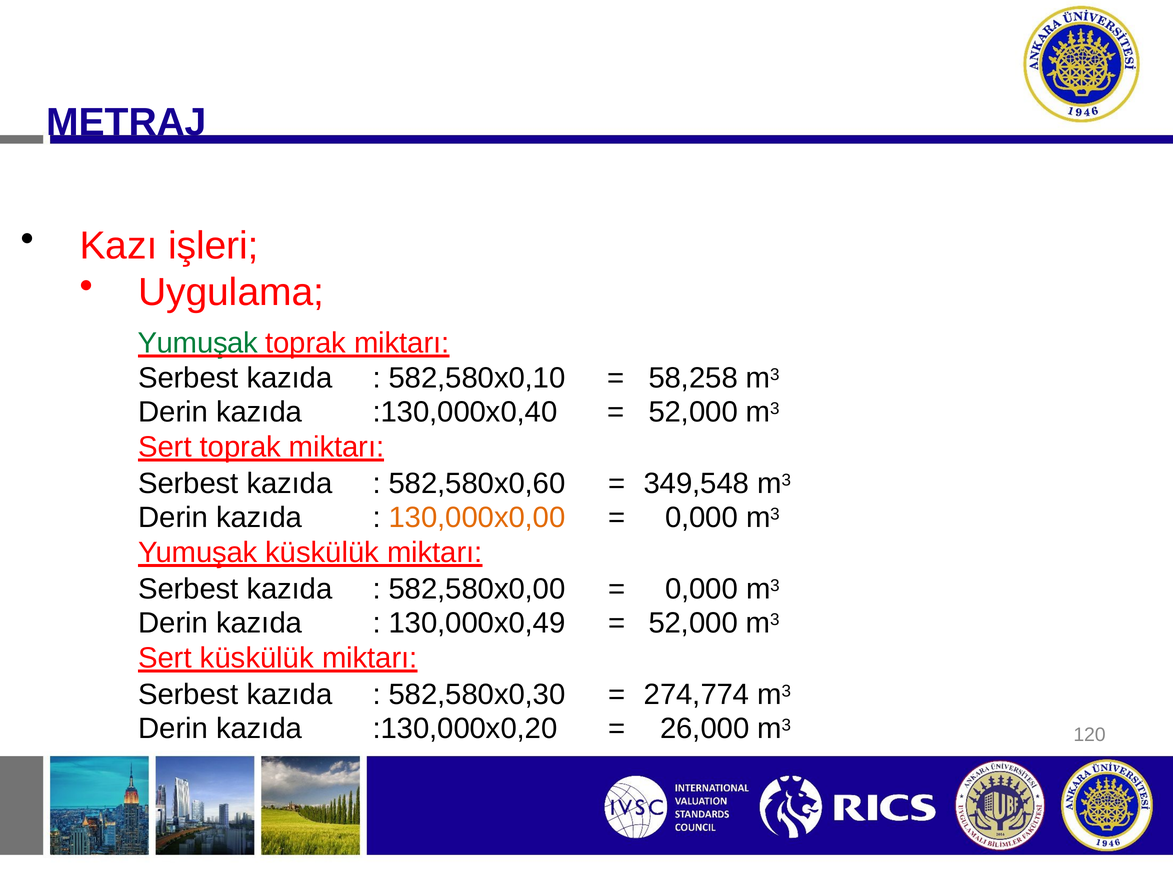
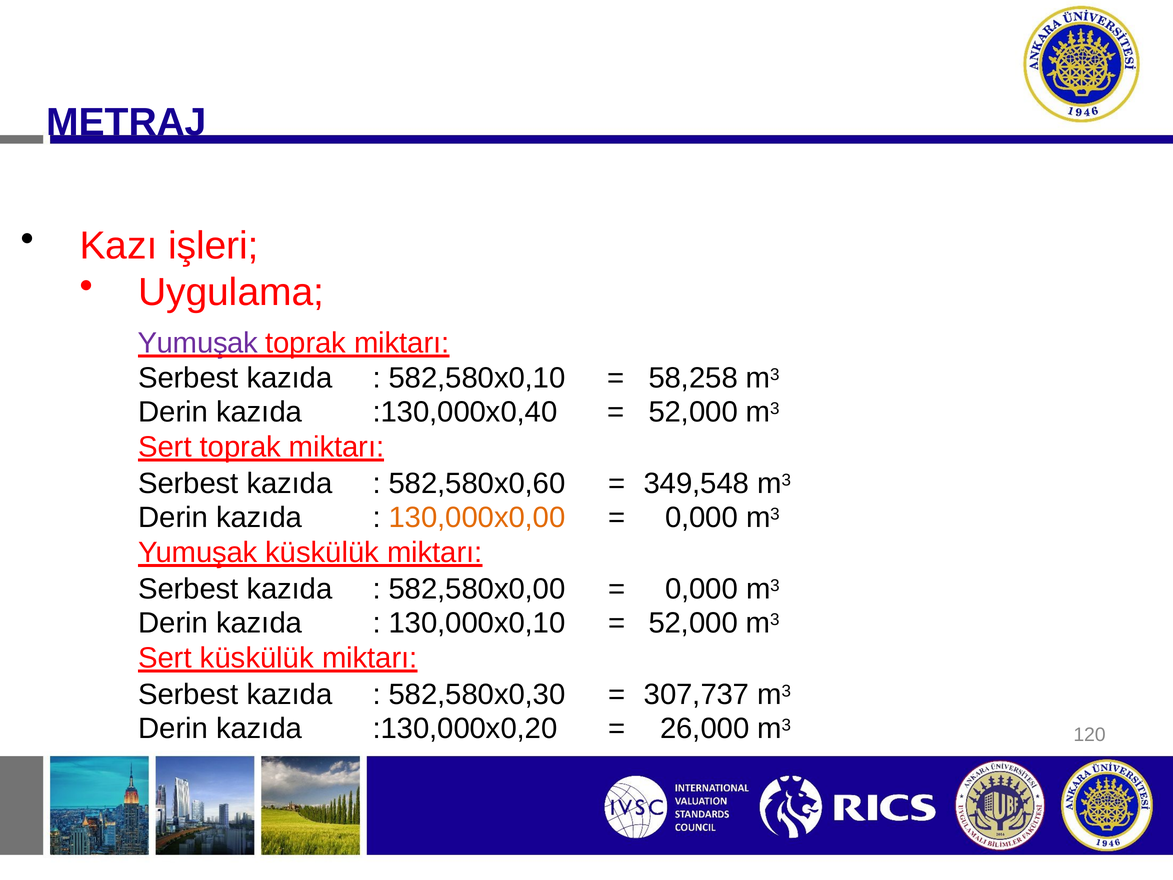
Yumuşak at (198, 343) colour: green -> purple
130,000x0,49: 130,000x0,49 -> 130,000x0,10
274,774: 274,774 -> 307,737
